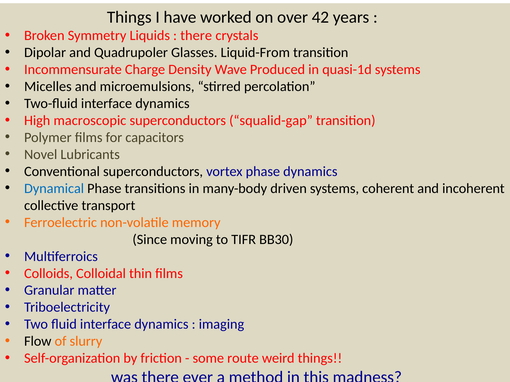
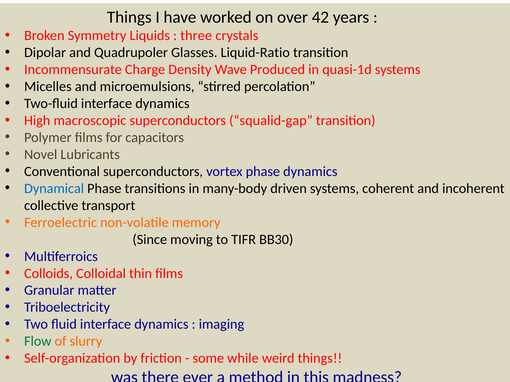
there at (196, 36): there -> three
Liquid-From: Liquid-From -> Liquid-Ratio
Flow colour: black -> green
route: route -> while
